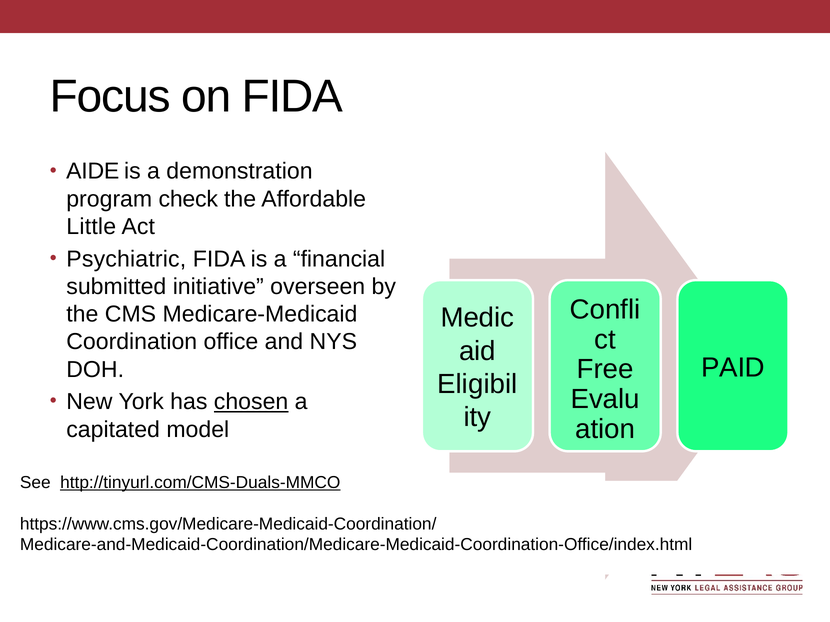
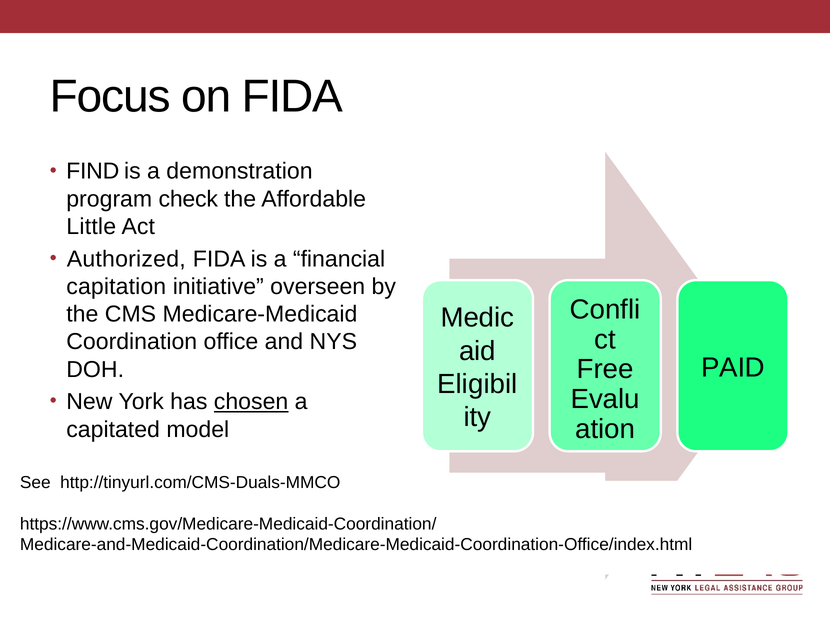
AIDE: AIDE -> FIND
Psychiatric: Psychiatric -> Authorized
submitted: submitted -> capitation
http://tinyurl.com/CMS-Duals-MMCO underline: present -> none
